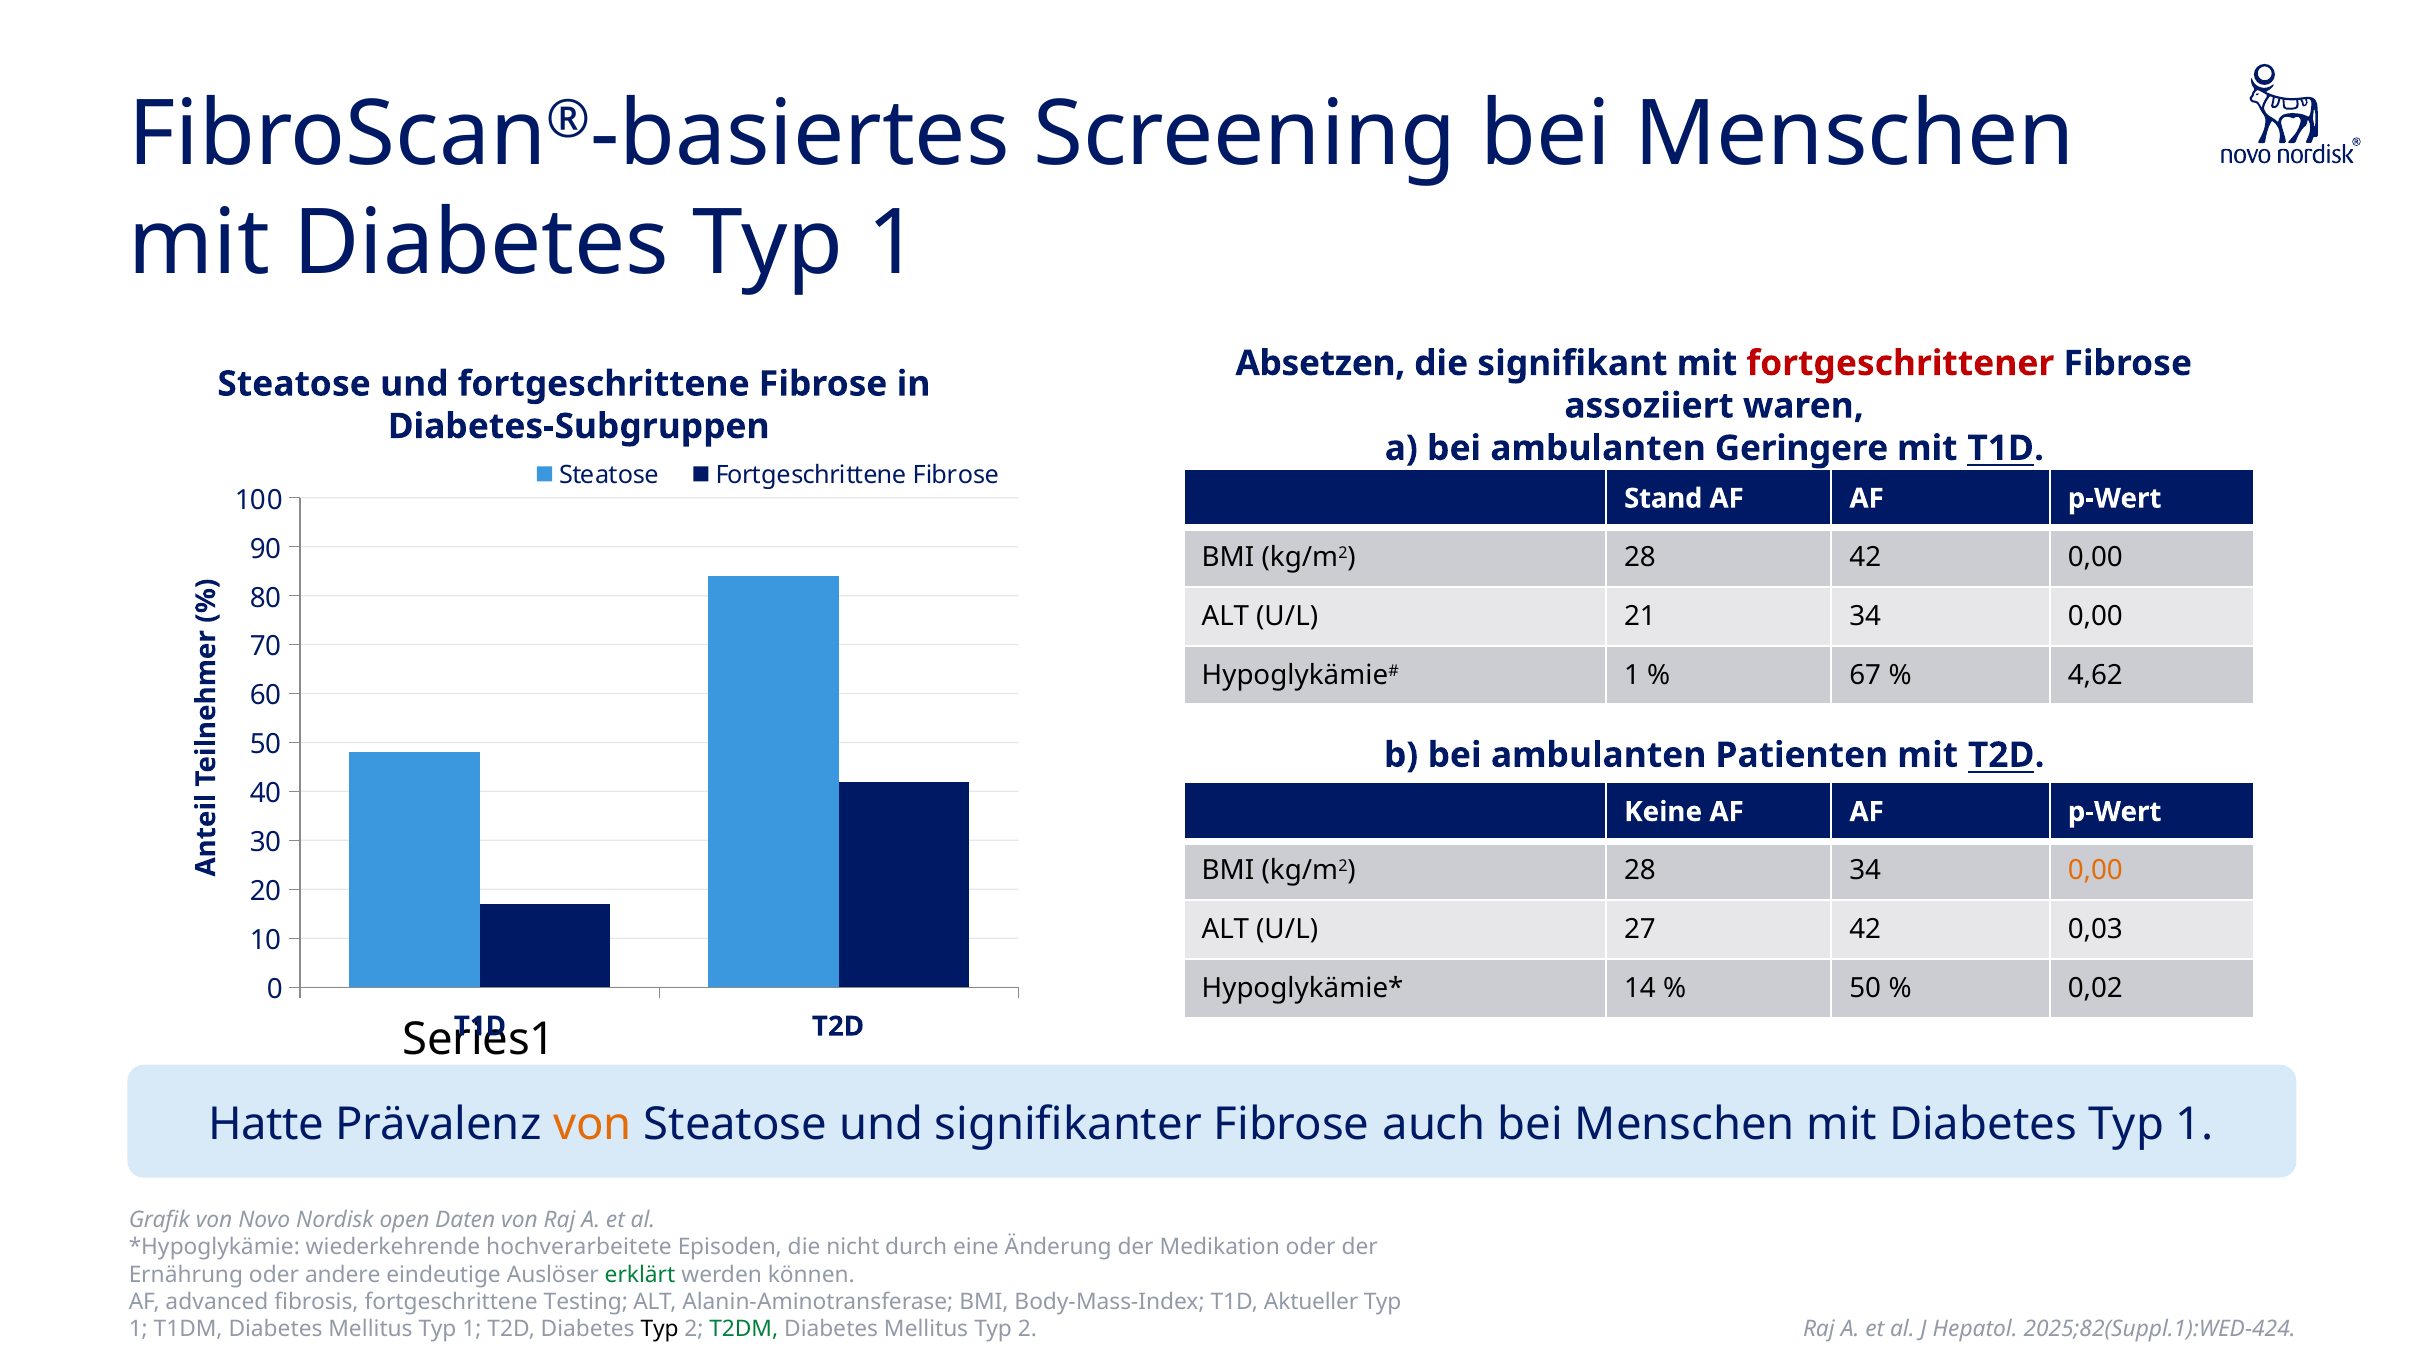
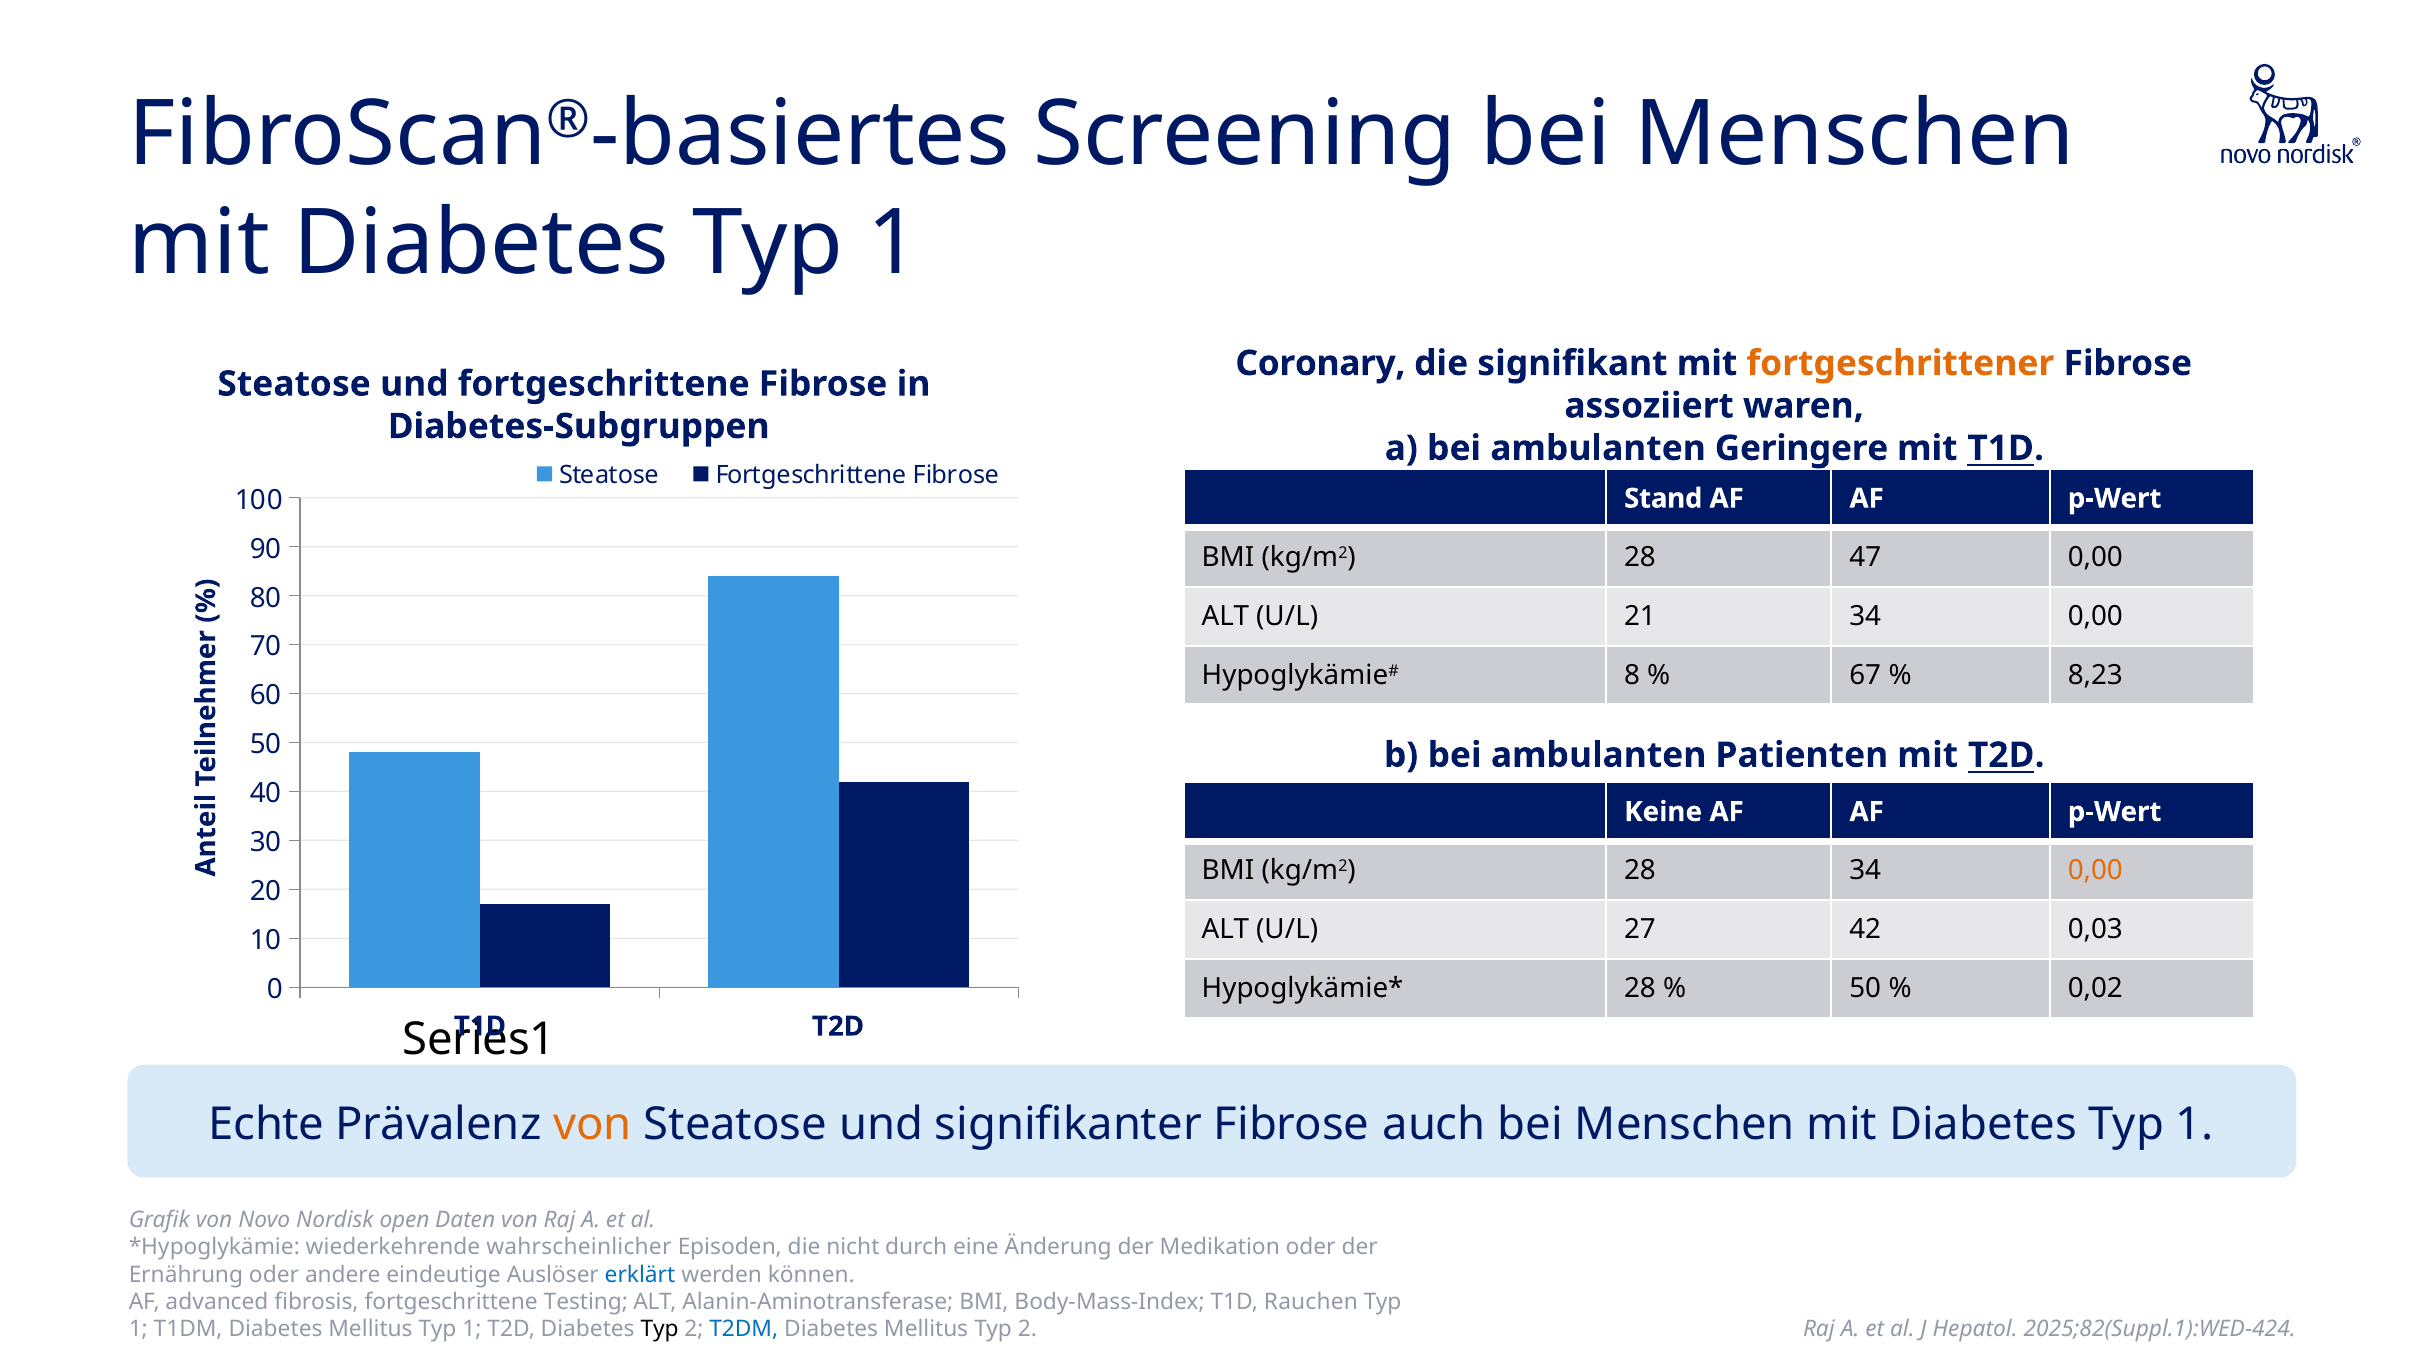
Absetzen: Absetzen -> Coronary
fortgeschrittener colour: red -> orange
28 42: 42 -> 47
1 at (1632, 675): 1 -> 8
4,62: 4,62 -> 8,23
14 at (1640, 988): 14 -> 28
Hatte: Hatte -> Echte
hochverarbeitete: hochverarbeitete -> wahrscheinlicher
erklärt colour: green -> blue
Aktueller: Aktueller -> Rauchen
T2DM colour: green -> blue
